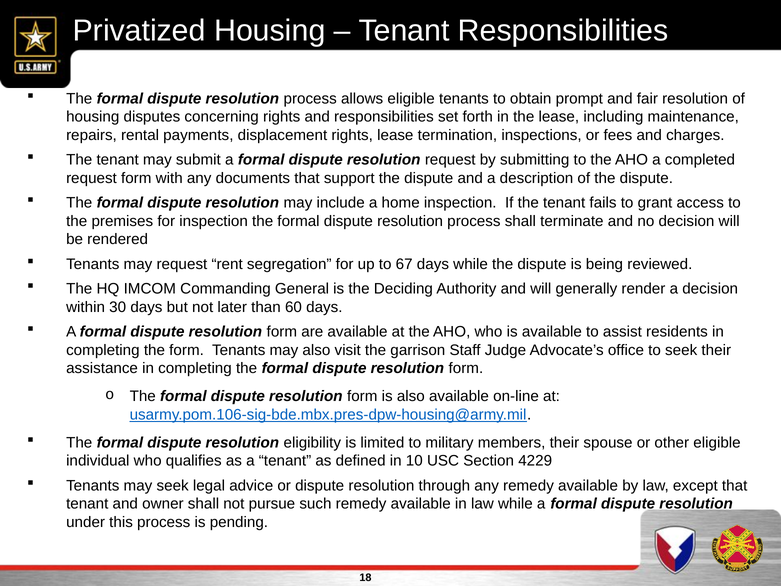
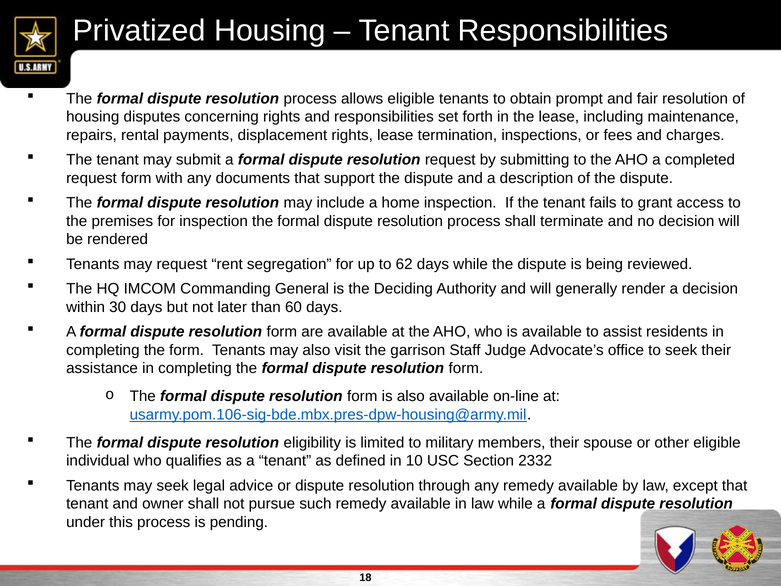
67: 67 -> 62
4229: 4229 -> 2332
